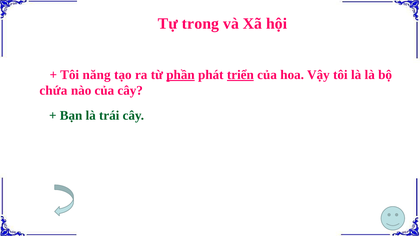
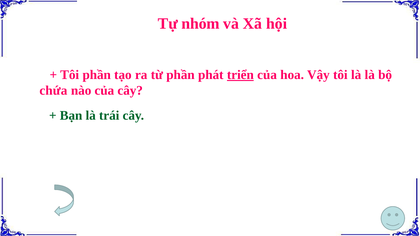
trong: trong -> nhóm
Tôi năng: năng -> phần
phần at (180, 75) underline: present -> none
